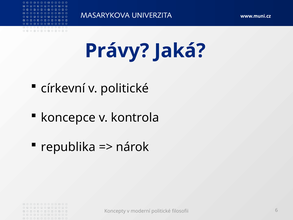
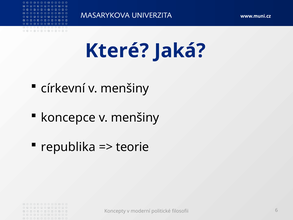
Právy: Právy -> Které
politické at (125, 88): politické -> menšiny
kontrola at (135, 118): kontrola -> menšiny
nárok: nárok -> teorie
